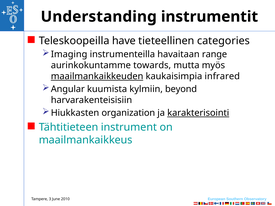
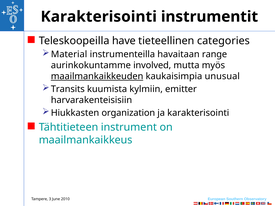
Understanding at (99, 17): Understanding -> Karakterisointi
Imaging: Imaging -> Material
towards: towards -> involved
infrared: infrared -> unusual
Angular: Angular -> Transits
beyond: beyond -> emitter
karakterisointi at (198, 113) underline: present -> none
